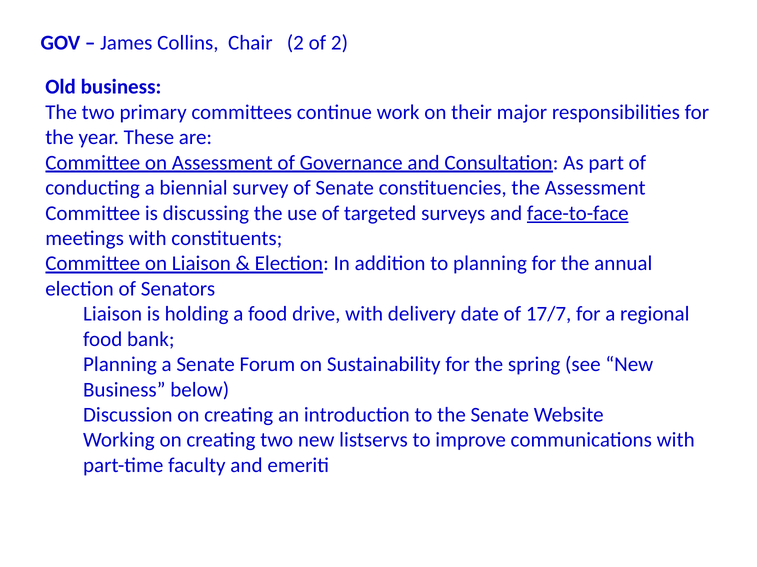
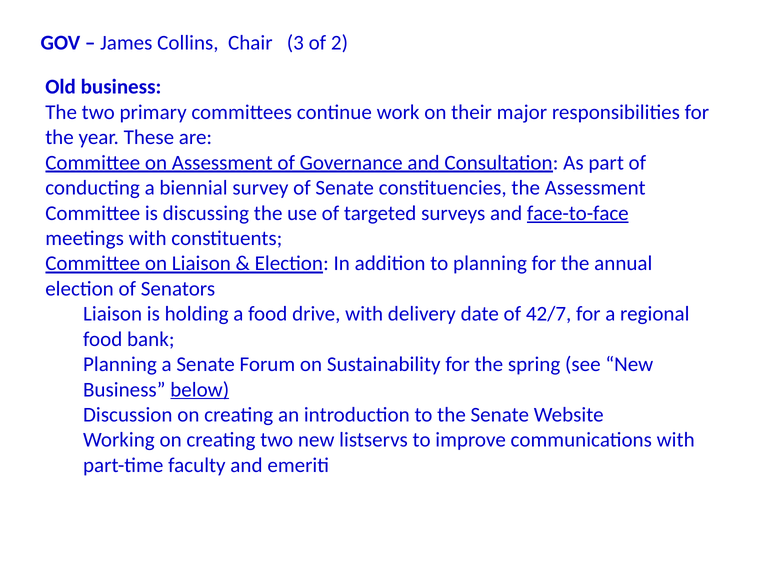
Chair 2: 2 -> 3
17/7: 17/7 -> 42/7
below underline: none -> present
